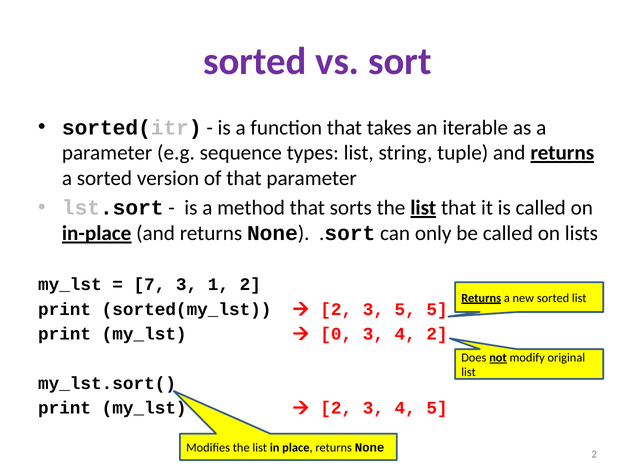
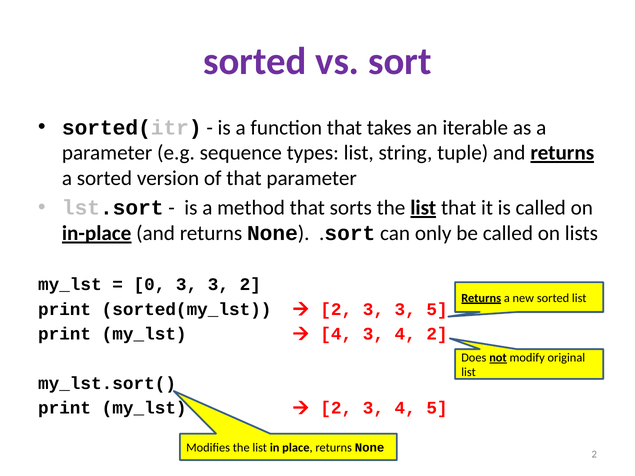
7: 7 -> 0
1 at (218, 285): 1 -> 3
2 3 5: 5 -> 3
0 at (336, 334): 0 -> 4
